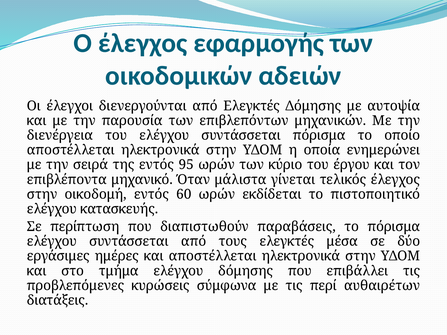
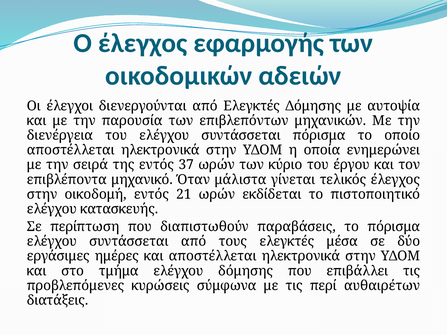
95: 95 -> 37
60: 60 -> 21
